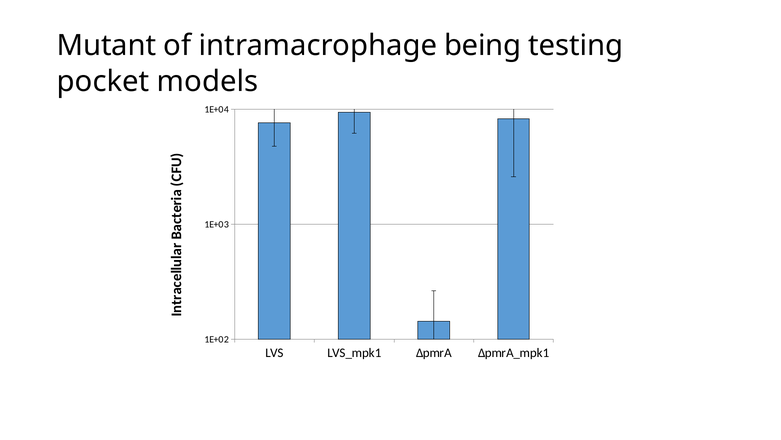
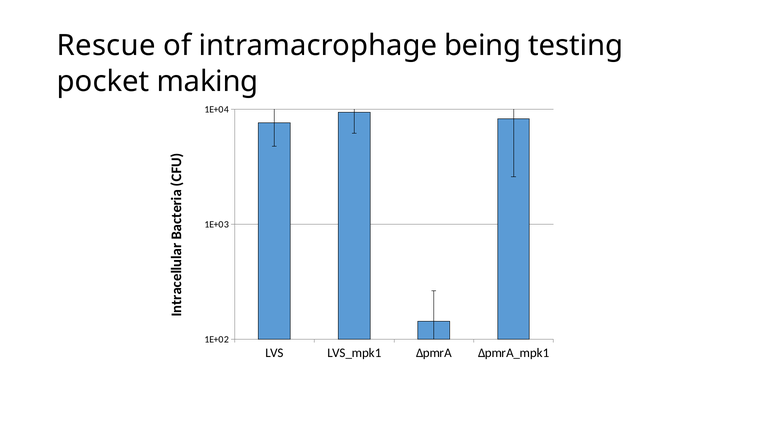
Mutant: Mutant -> Rescue
models: models -> making
